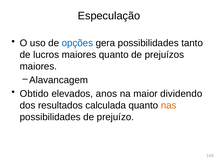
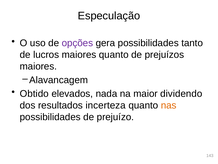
opções colour: blue -> purple
anos: anos -> nada
calculada: calculada -> incerteza
